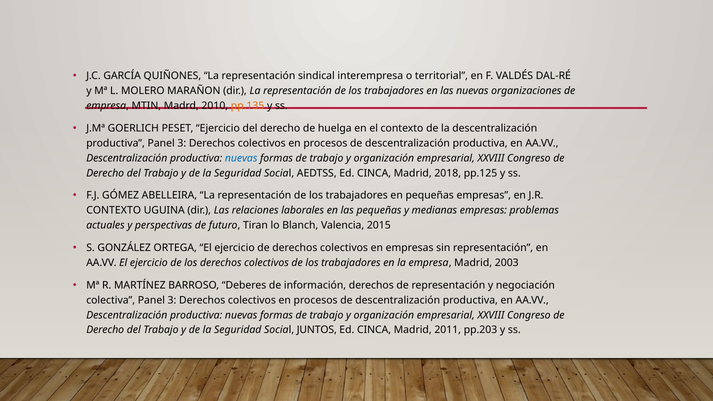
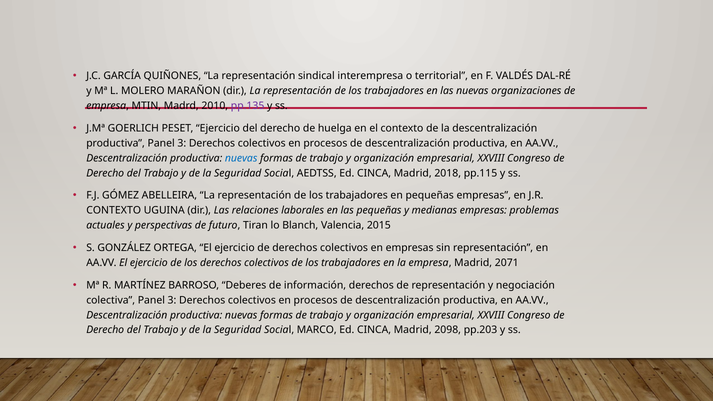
pp.135 colour: orange -> purple
pp.125: pp.125 -> pp.115
2003: 2003 -> 2071
JUNTOS: JUNTOS -> MARCO
2011: 2011 -> 2098
